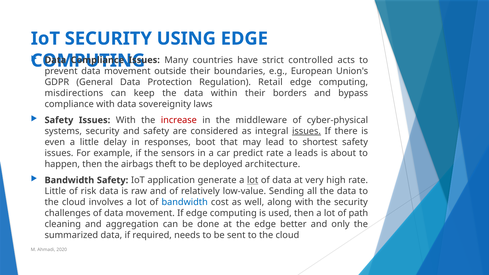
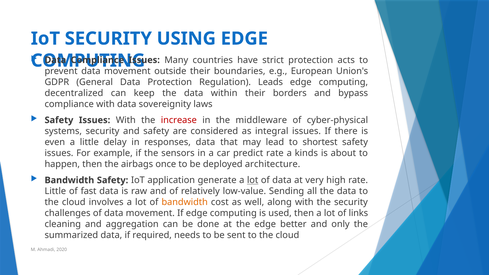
strict controlled: controlled -> protection
Retail: Retail -> Leads
misdirections: misdirections -> decentralized
issues at (307, 131) underline: present -> none
responses boot: boot -> data
leads: leads -> kinds
theft: theft -> once
risk: risk -> fast
bandwidth at (185, 202) colour: blue -> orange
path: path -> links
